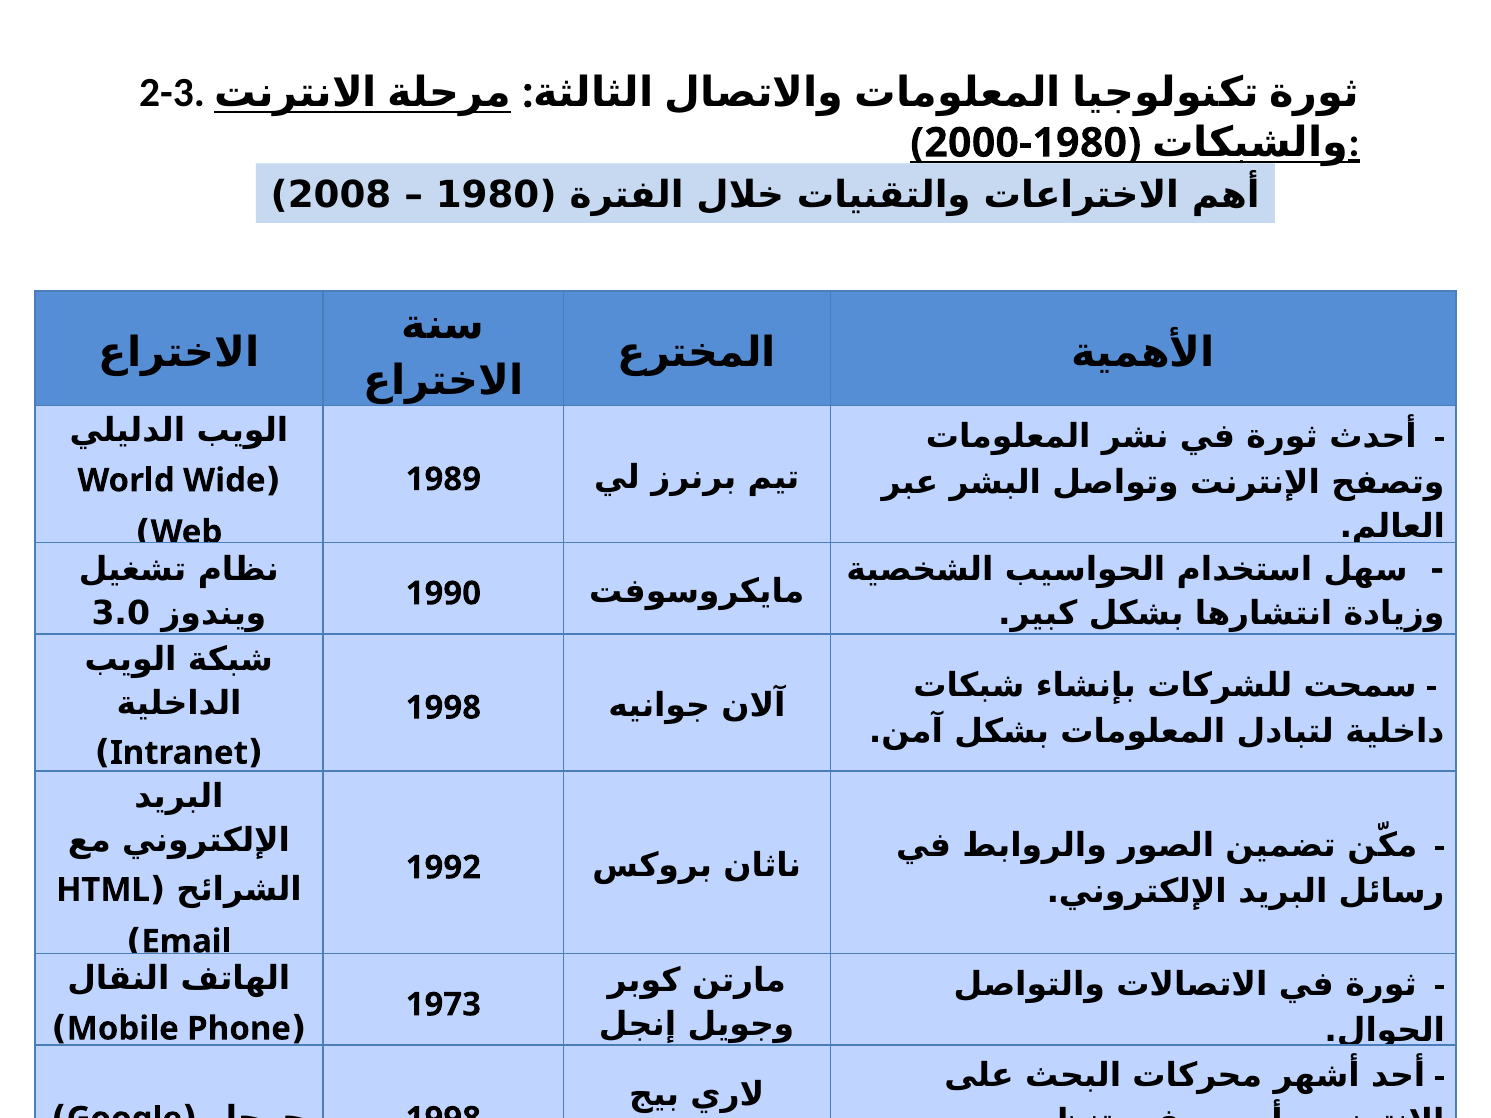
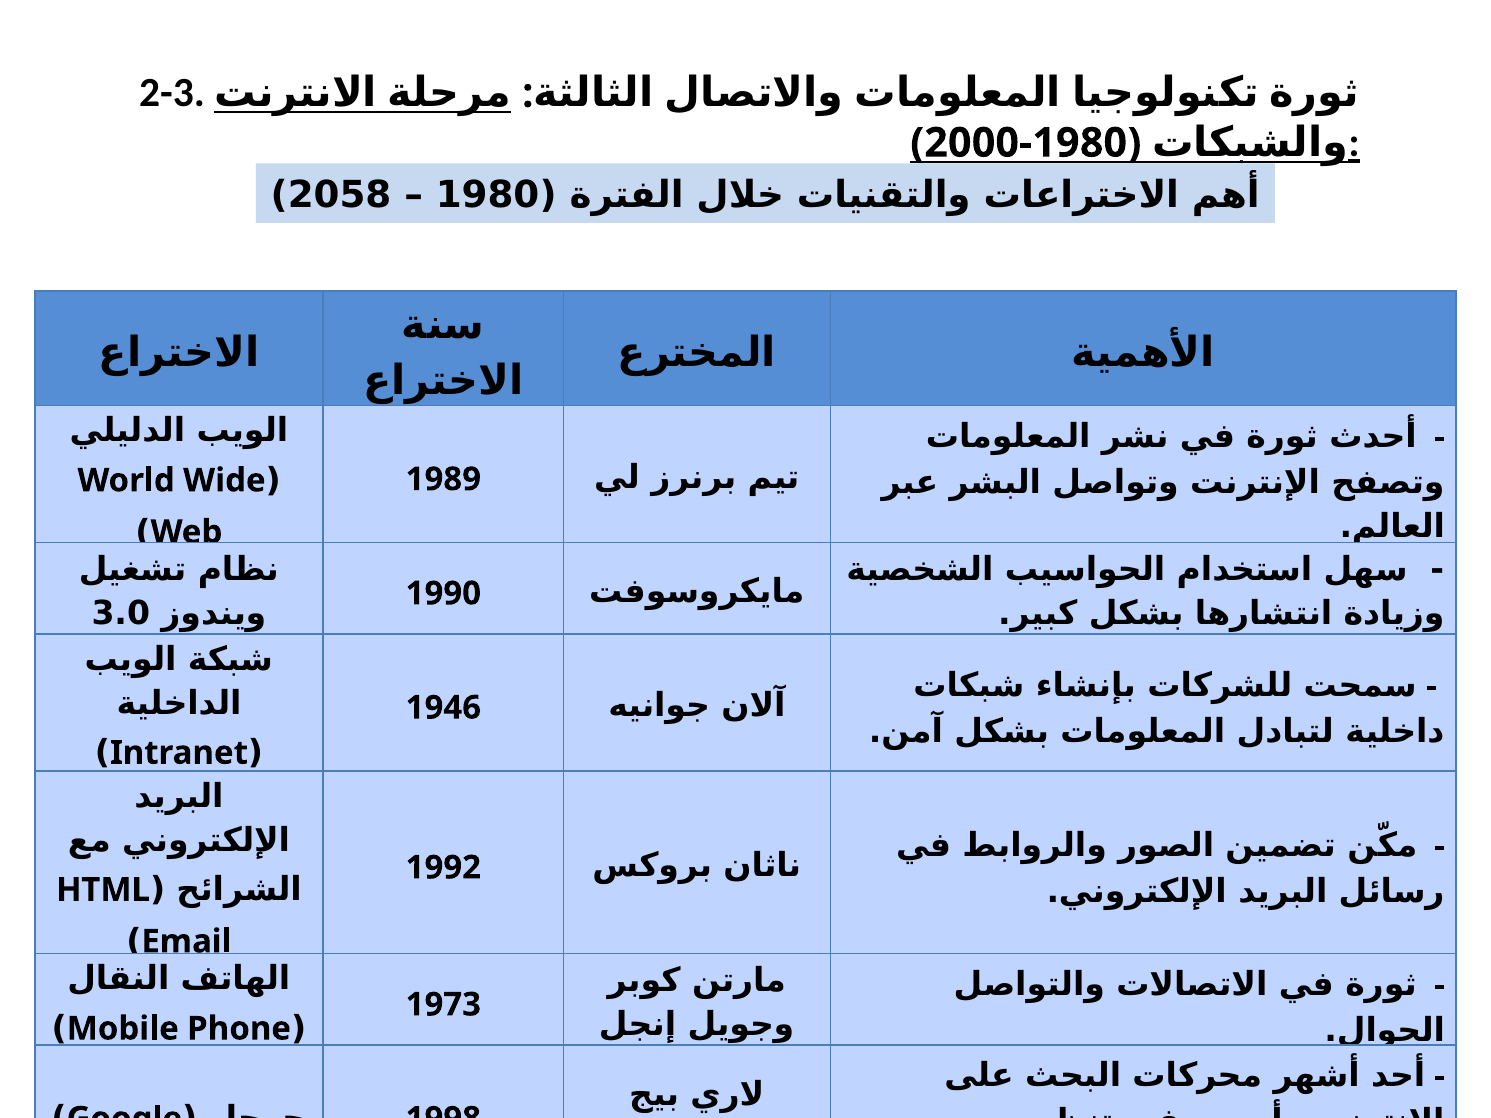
2008: 2008 -> 2058
1998 at (443, 708): 1998 -> 1946
